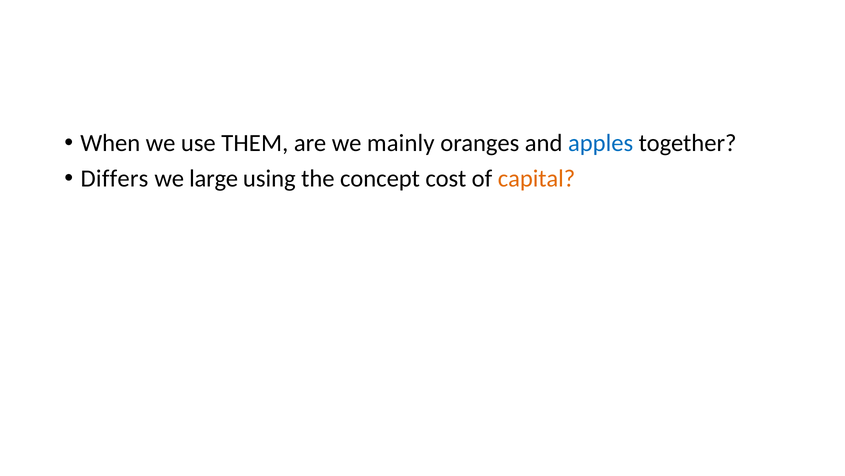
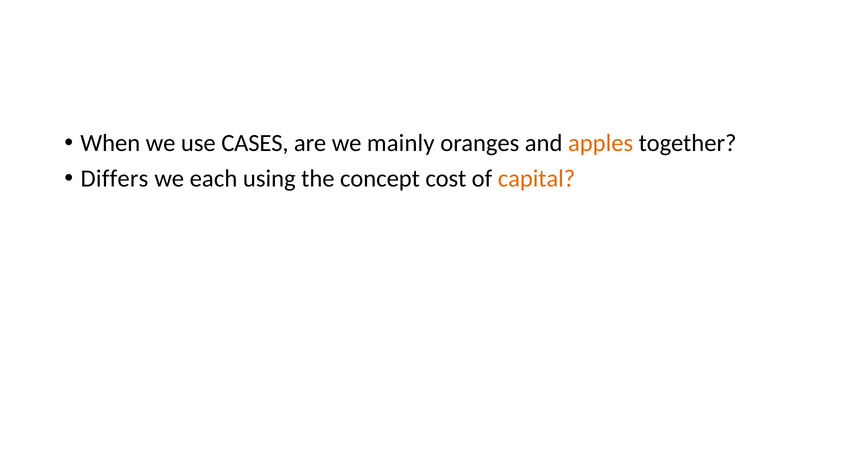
THEM: THEM -> CASES
apples colour: blue -> orange
large: large -> each
